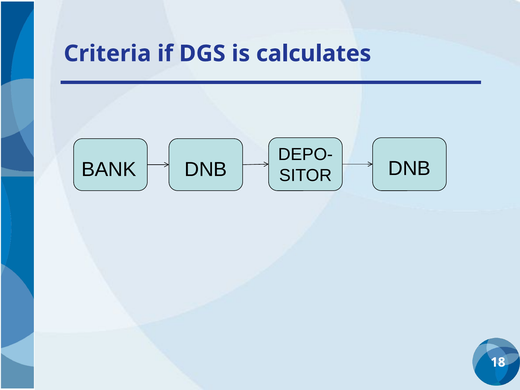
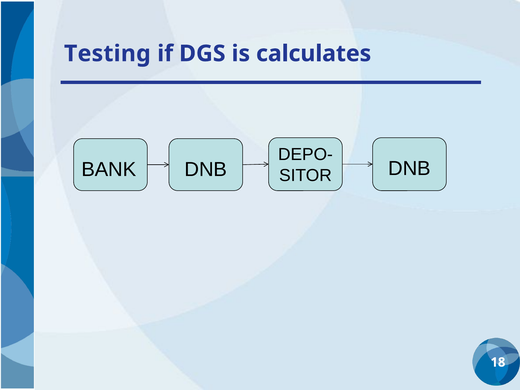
Criteria: Criteria -> Testing
